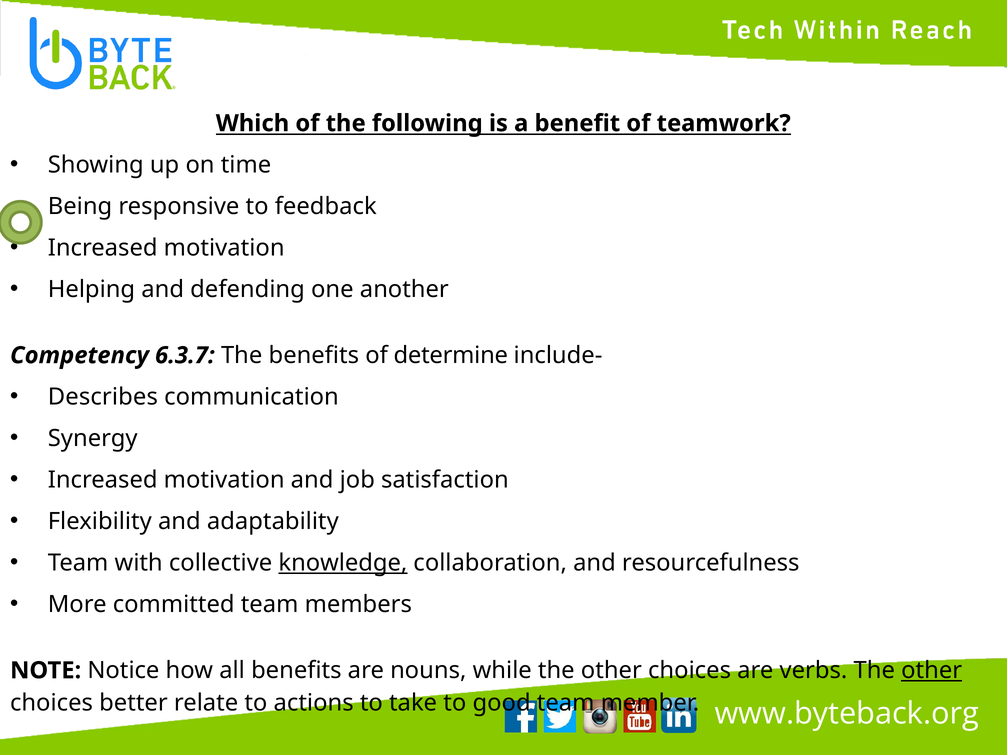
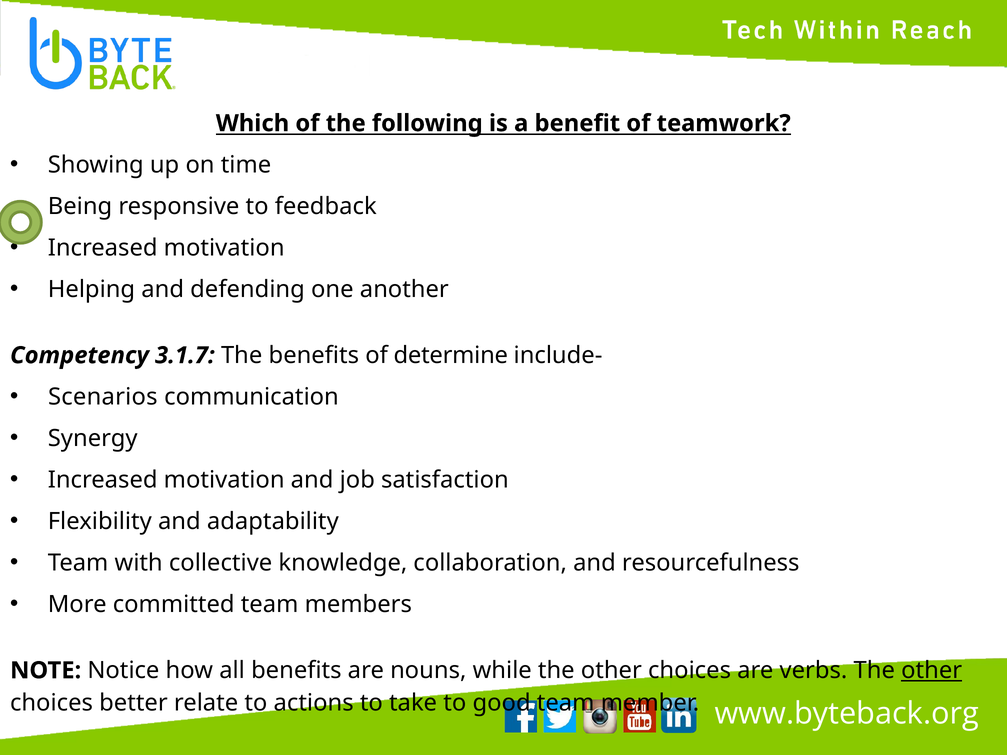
6.3.7: 6.3.7 -> 3.1.7
Describes: Describes -> Scenarios
knowledge underline: present -> none
